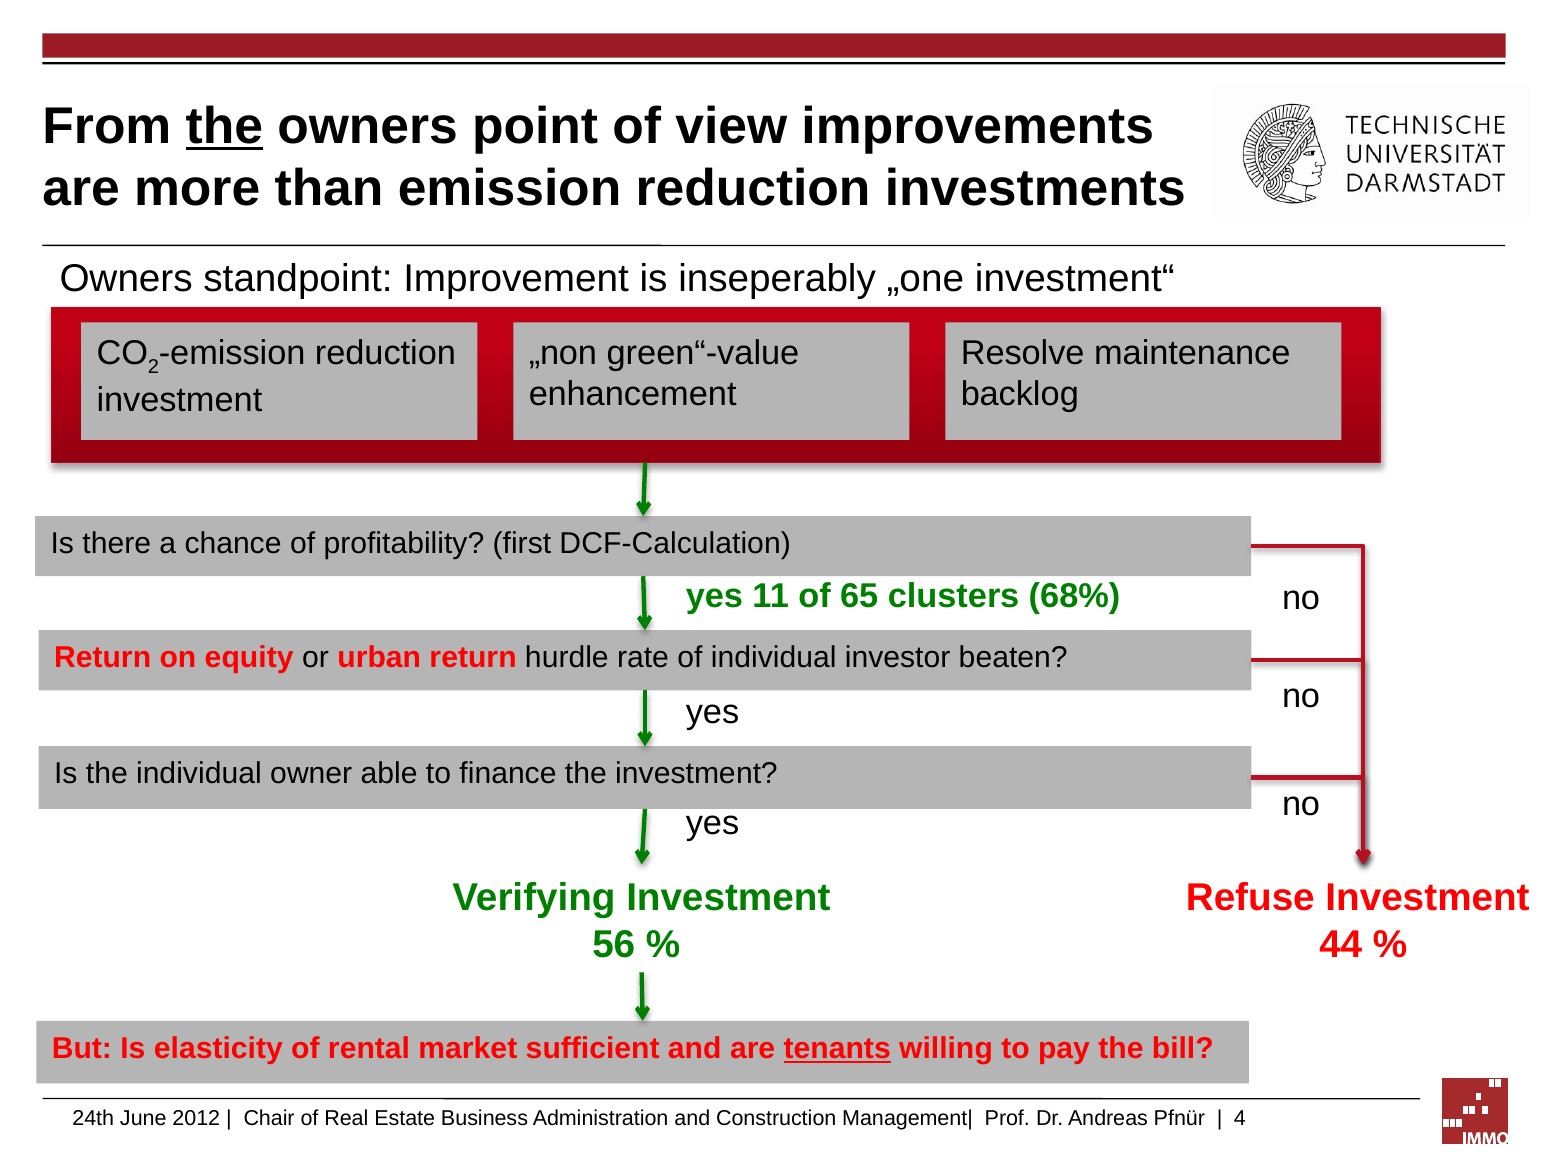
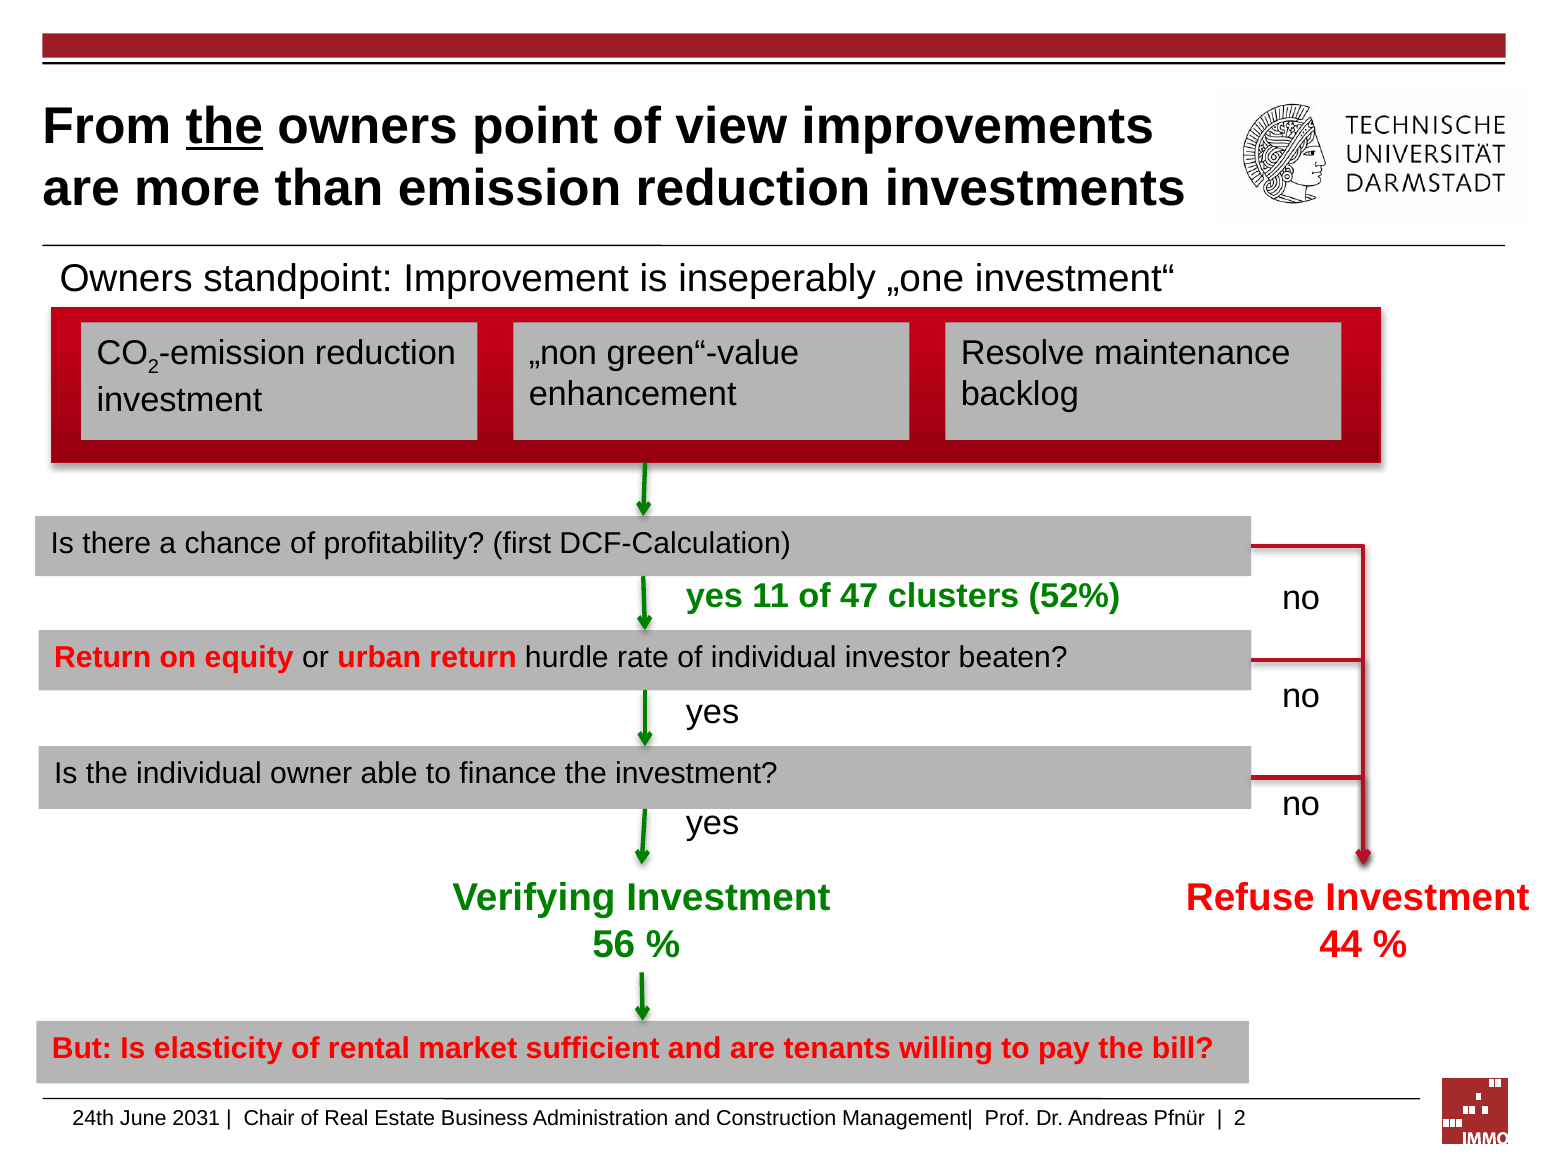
65: 65 -> 47
68%: 68% -> 52%
tenants underline: present -> none
2012: 2012 -> 2031
4 at (1240, 1119): 4 -> 2
